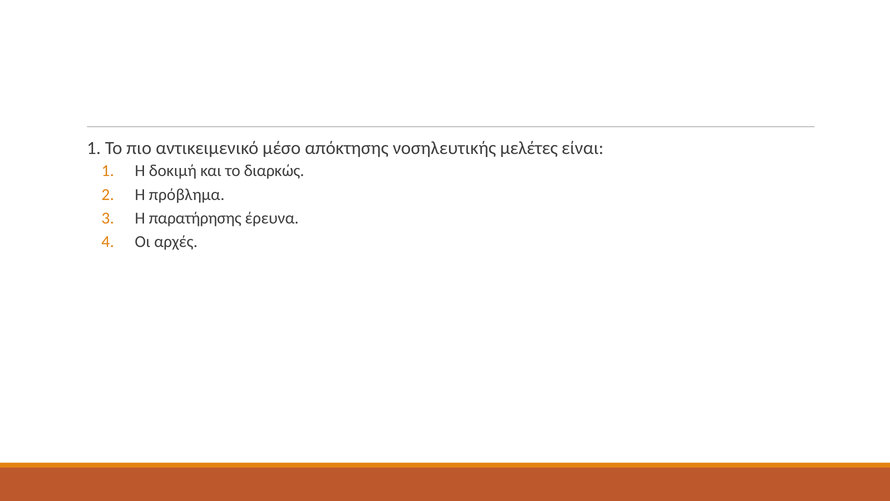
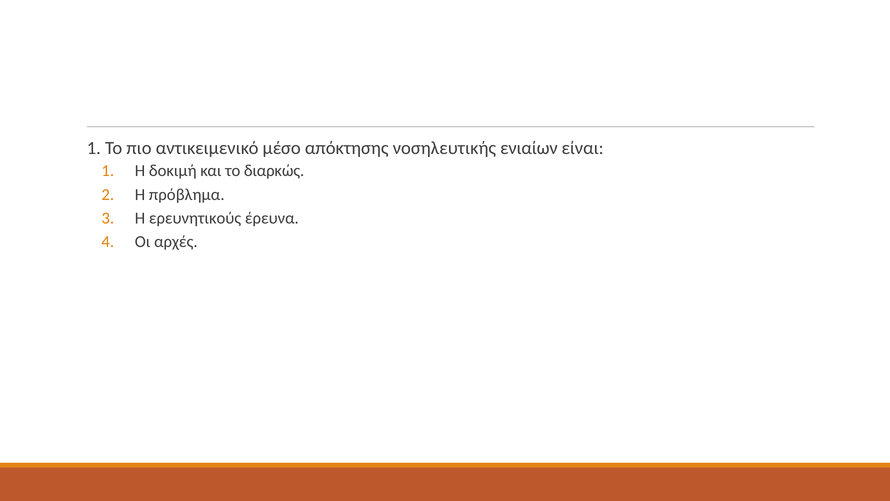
μελέτες: μελέτες -> ενιαίων
παρατήρησης: παρατήρησης -> ερευνητικούς
